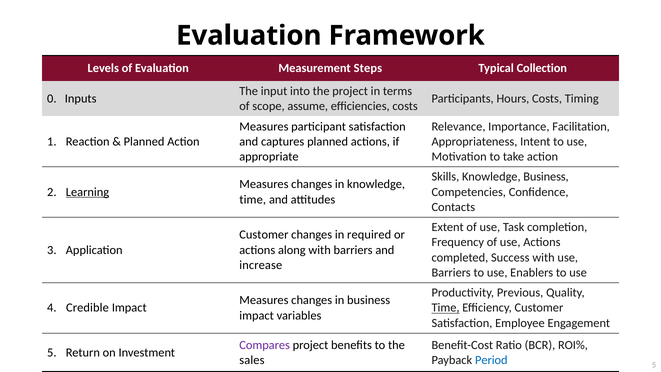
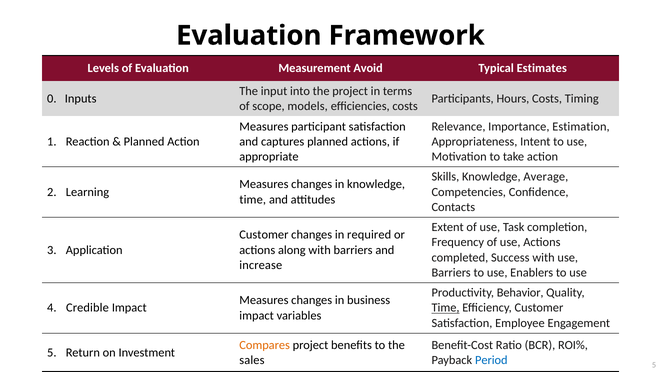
Steps: Steps -> Avoid
Collection: Collection -> Estimates
assume: assume -> models
Facilitation: Facilitation -> Estimation
Knowledge Business: Business -> Average
Learning underline: present -> none
Previous: Previous -> Behavior
Compares colour: purple -> orange
